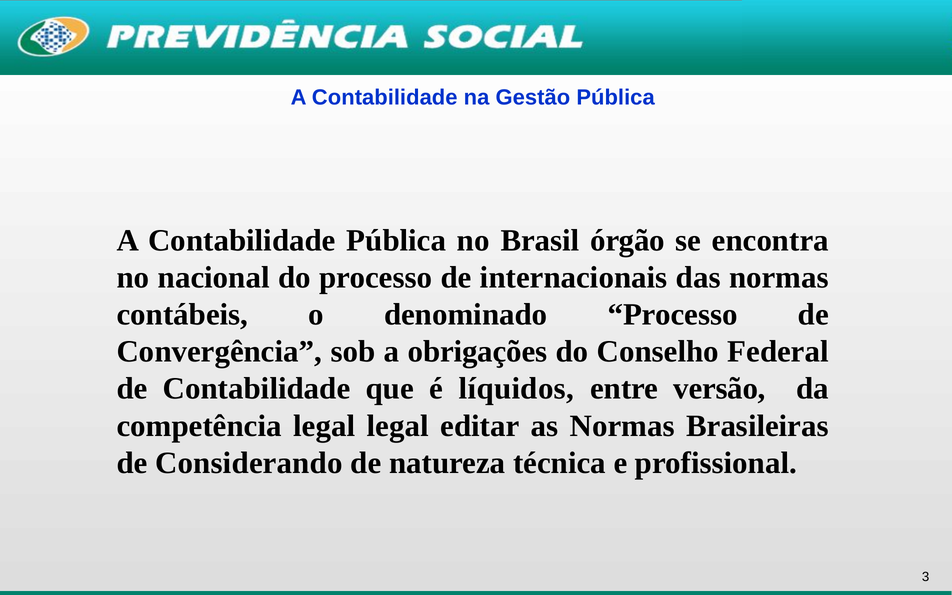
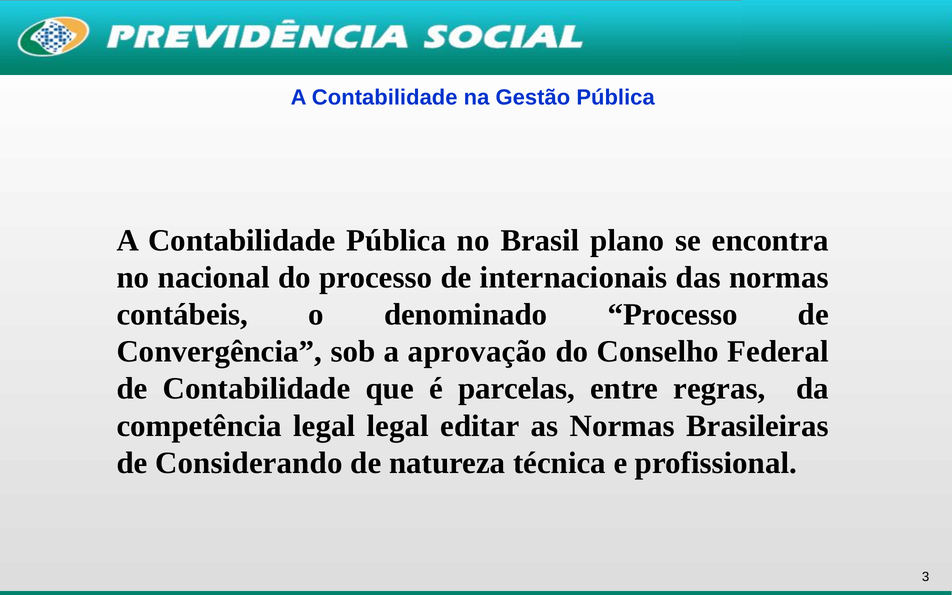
órgão: órgão -> plano
obrigações: obrigações -> aprovação
líquidos: líquidos -> parcelas
versão: versão -> regras
